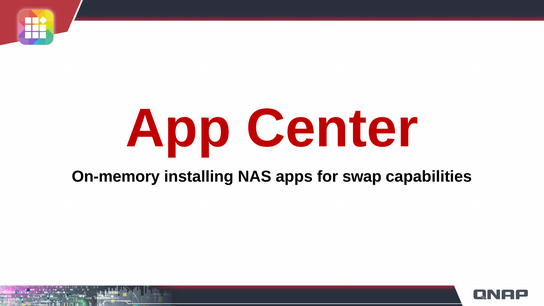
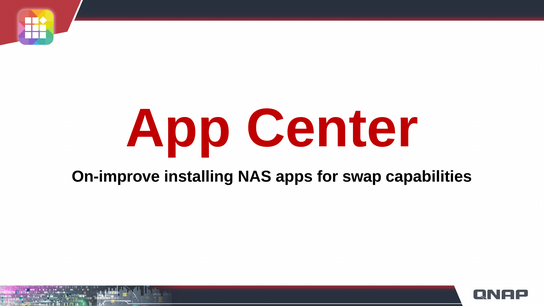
On-memory: On-memory -> On-improve
